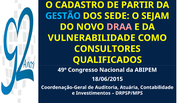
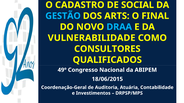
PARTIR: PARTIR -> SOCIAL
SEDE: SEDE -> ARTS
SEJAM: SEJAM -> FINAL
DRAA colour: pink -> light blue
